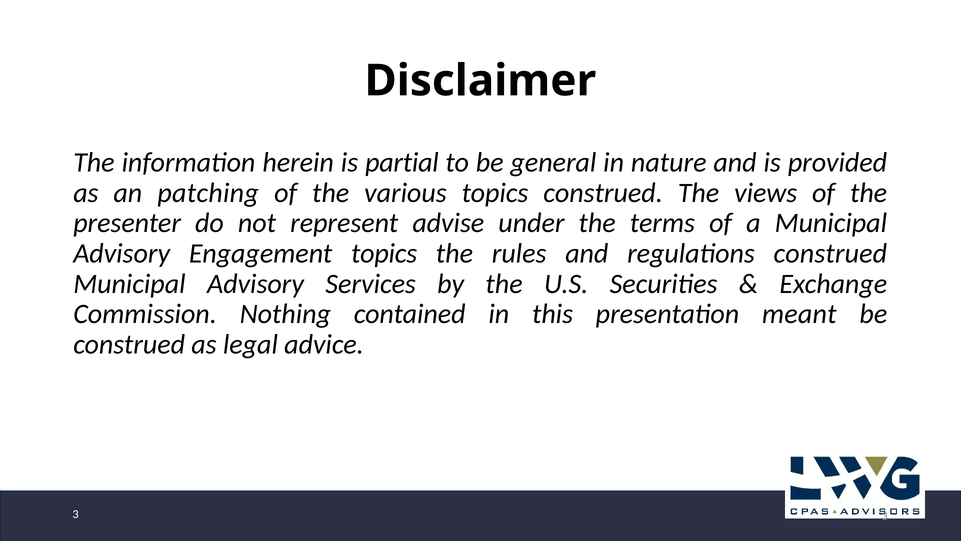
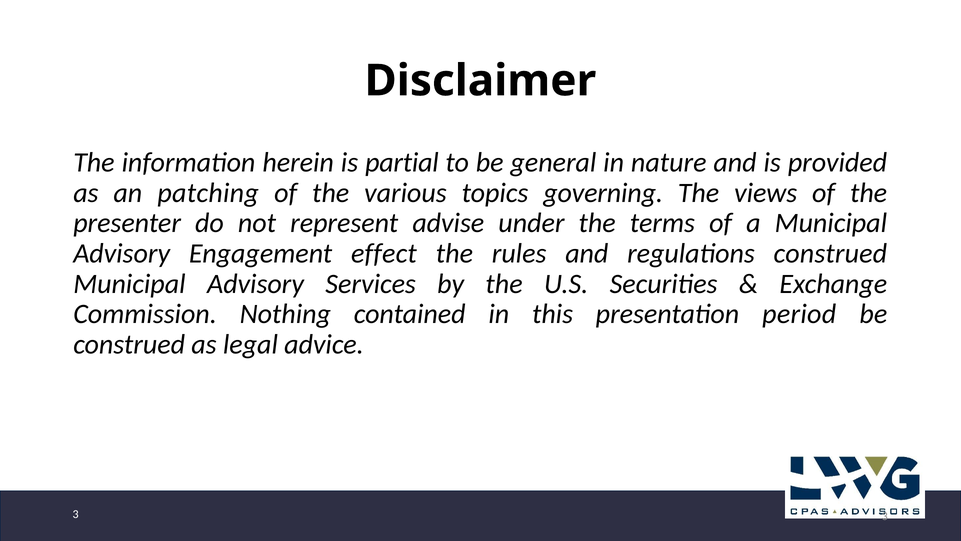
topics construed: construed -> governing
Engagement topics: topics -> effect
meant: meant -> period
